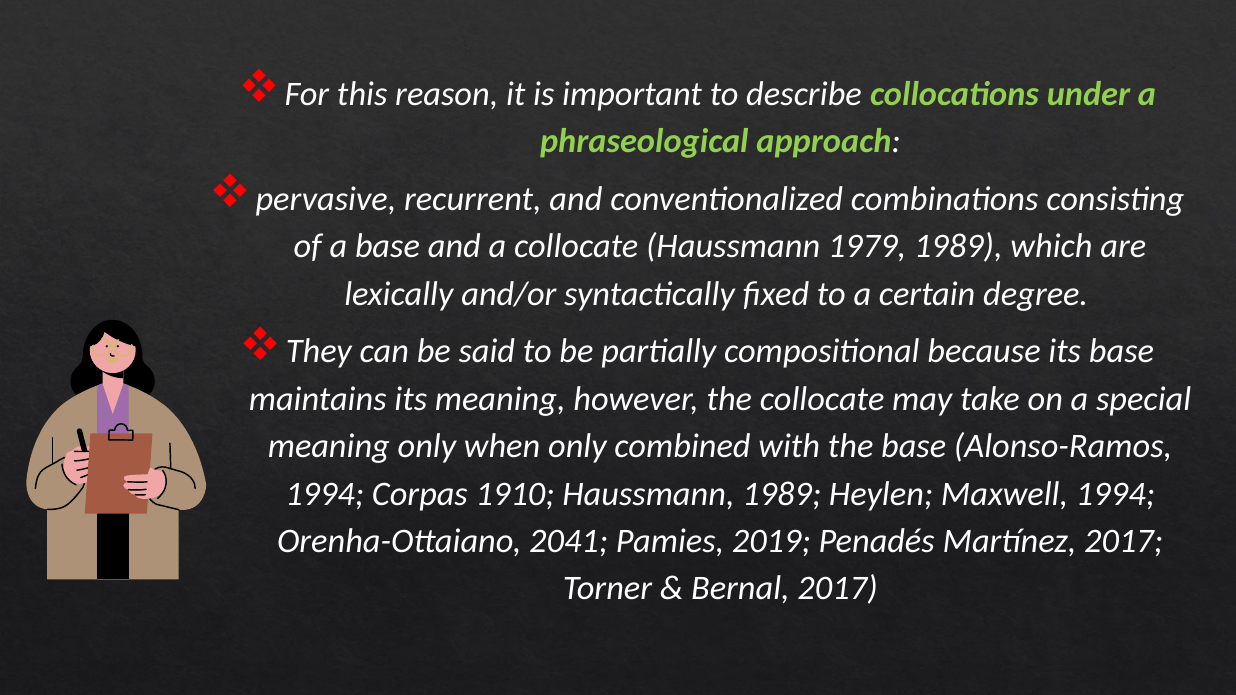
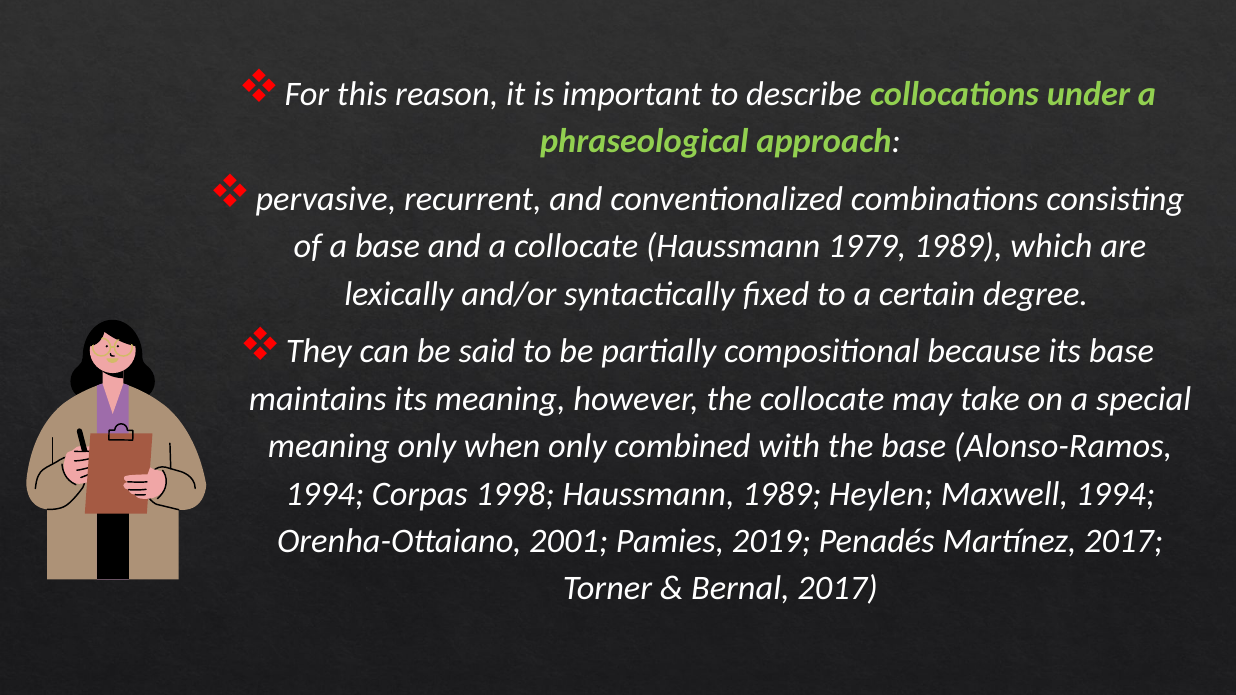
1910: 1910 -> 1998
2041: 2041 -> 2001
